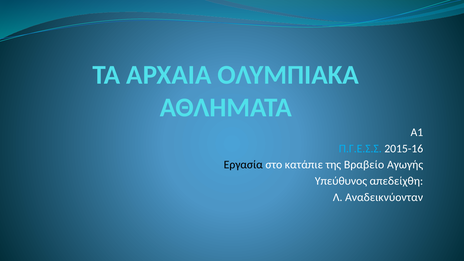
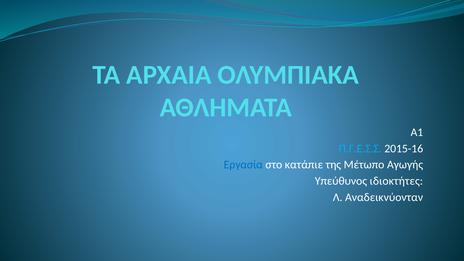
Εργασία colour: black -> blue
Βραβείο: Βραβείο -> Μέτωπο
απεδείχθη: απεδείχθη -> ιδιοκτήτες
